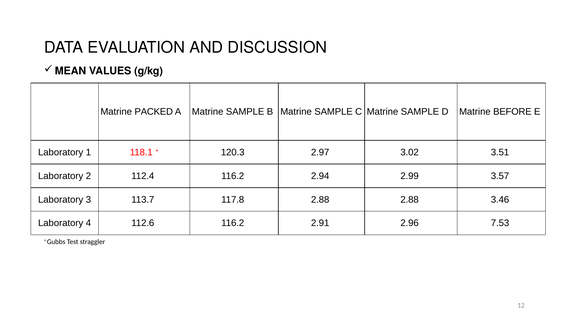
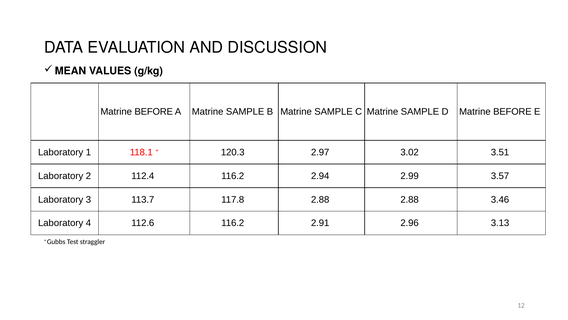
PACKED at (154, 112): PACKED -> BEFORE
7.53: 7.53 -> 3.13
